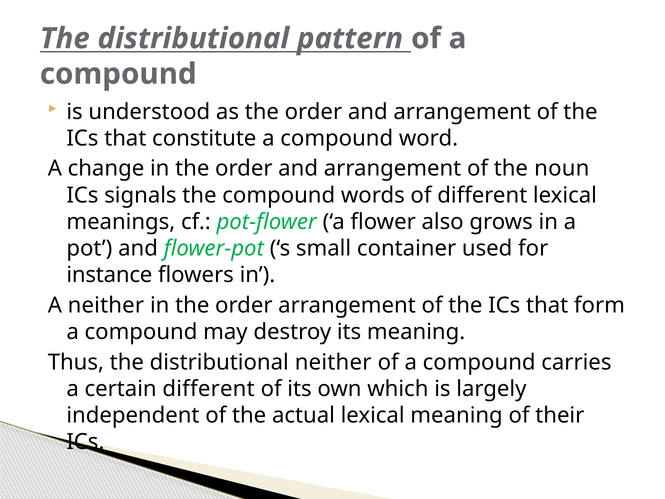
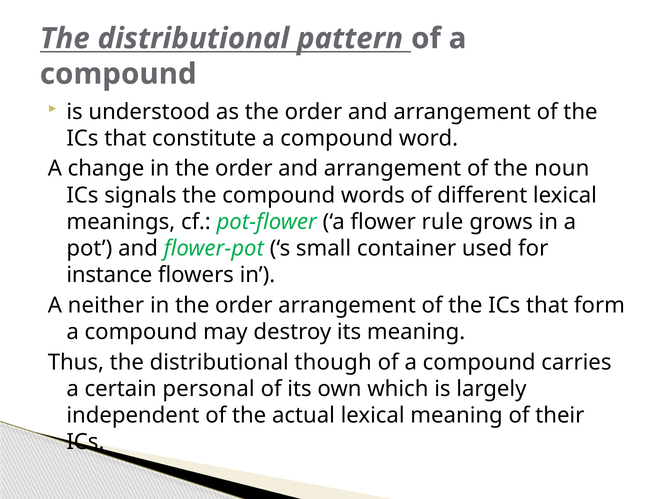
also: also -> rule
distributional neither: neither -> though
certain different: different -> personal
